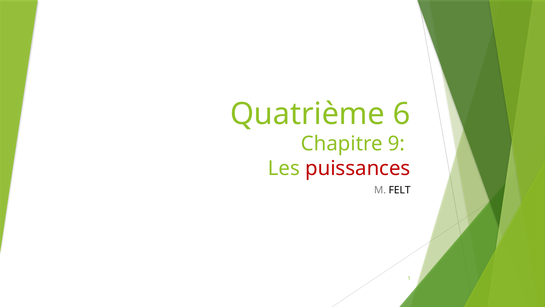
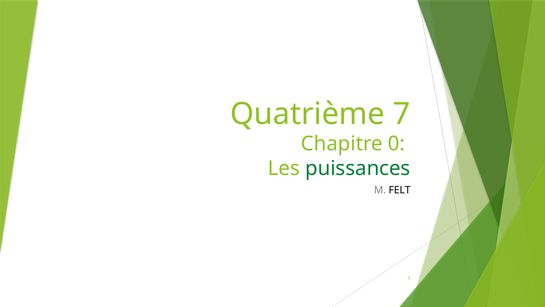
6: 6 -> 7
9: 9 -> 0
puissances colour: red -> green
